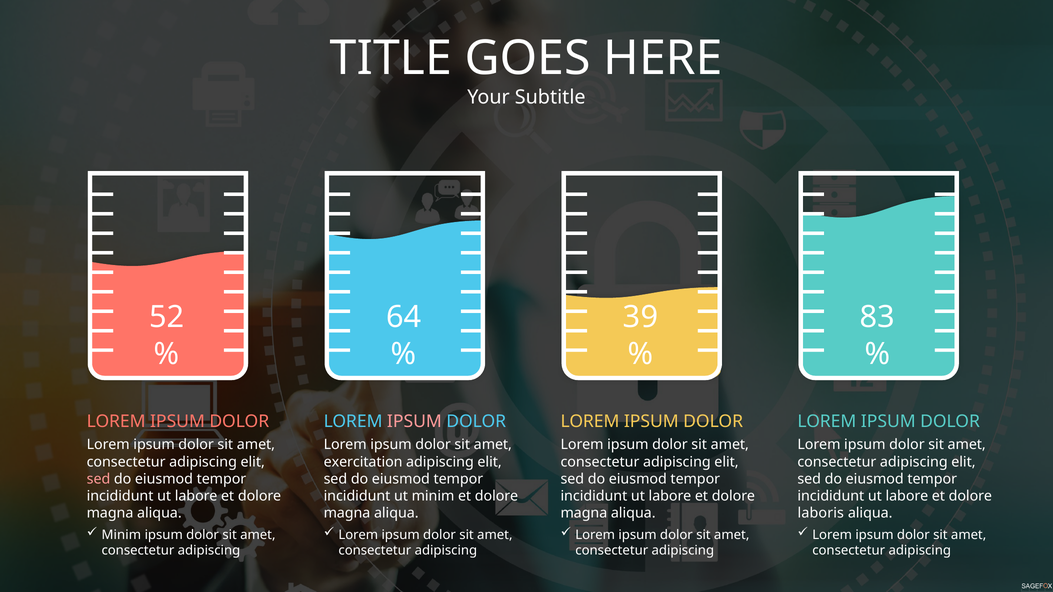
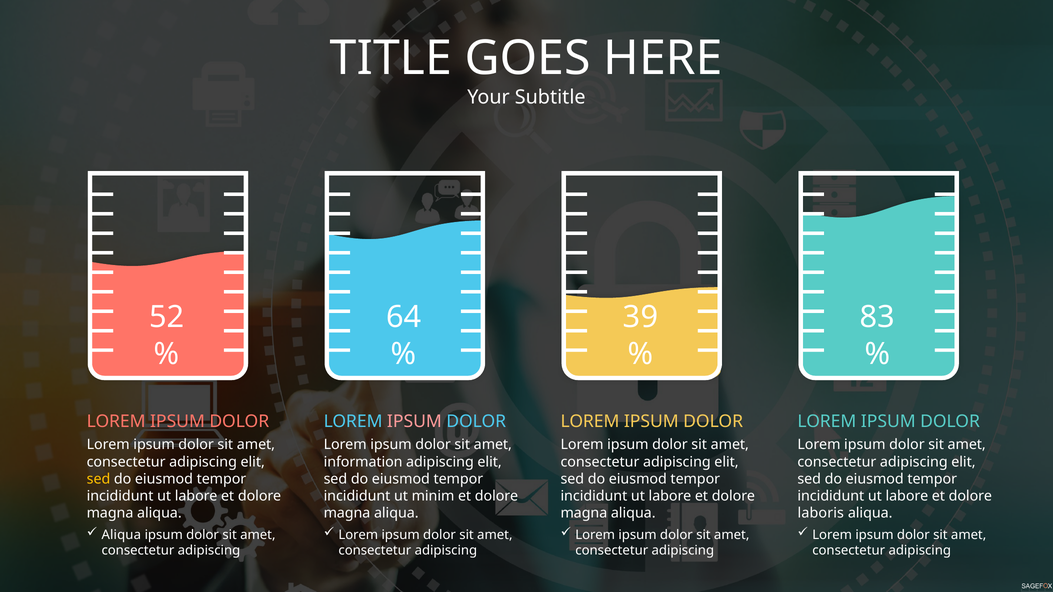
exercitation: exercitation -> information
sed at (99, 479) colour: pink -> yellow
Minim at (121, 535): Minim -> Aliqua
